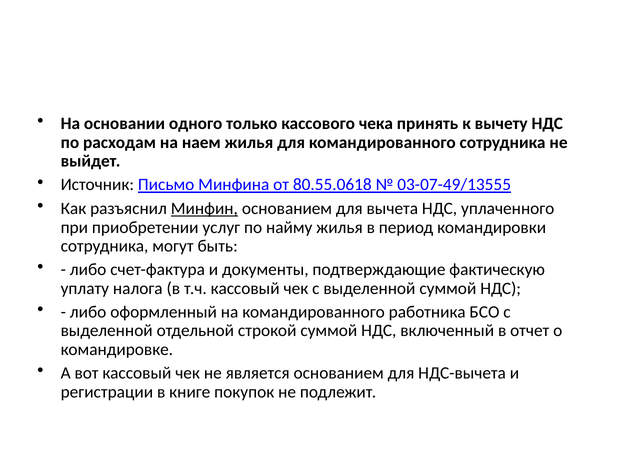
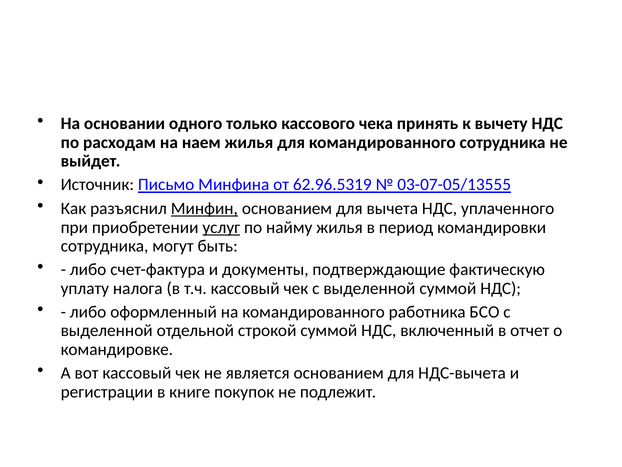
80.55.0618: 80.55.0618 -> 62.96.5319
03-07-49/13555: 03-07-49/13555 -> 03-07-05/13555
услуг underline: none -> present
